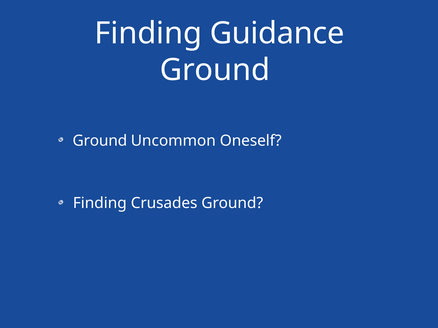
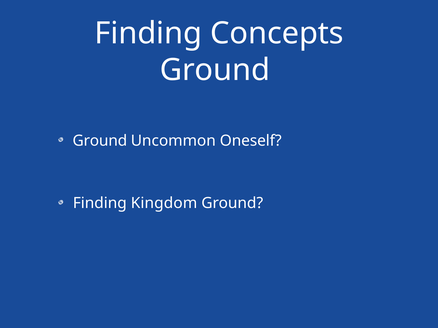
Guidance: Guidance -> Concepts
Crusades: Crusades -> Kingdom
